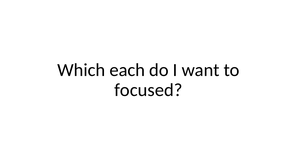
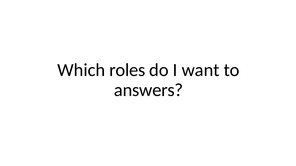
each: each -> roles
focused: focused -> answers
